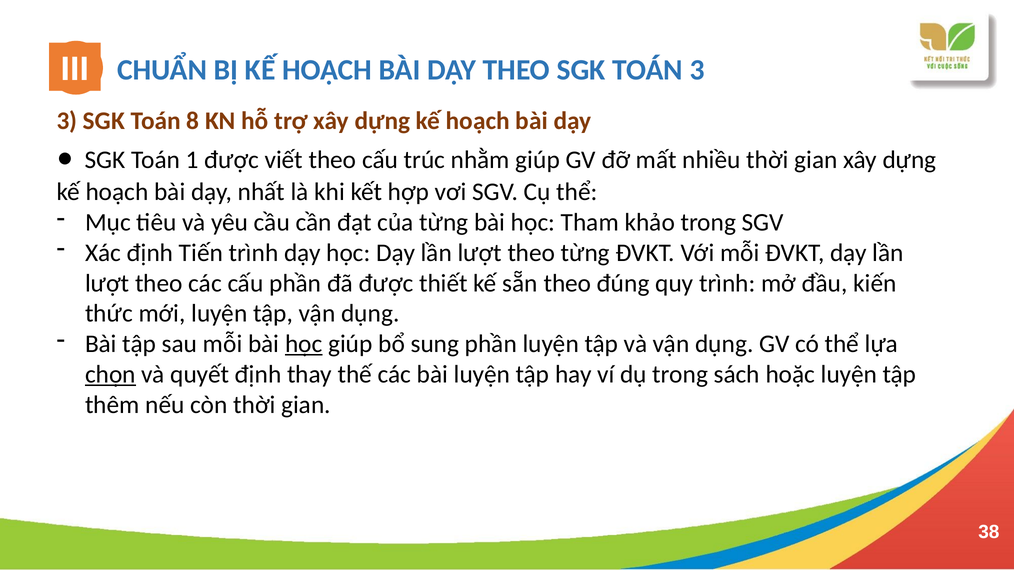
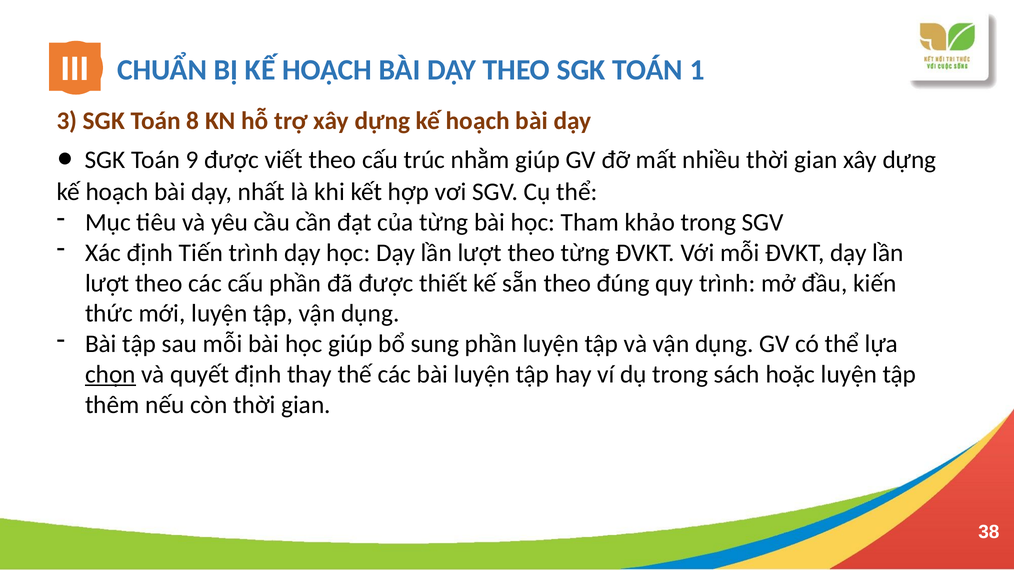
TOÁN 3: 3 -> 1
1: 1 -> 9
học at (304, 344) underline: present -> none
